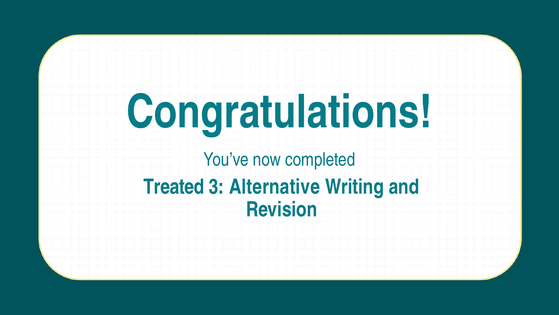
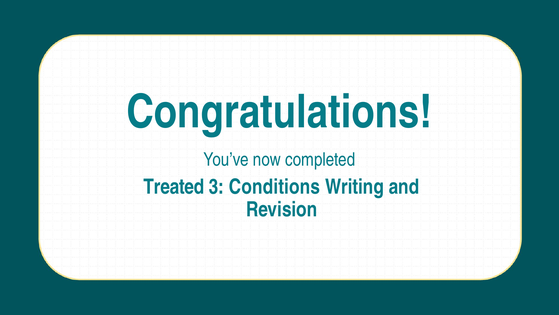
Alternative: Alternative -> Conditions
